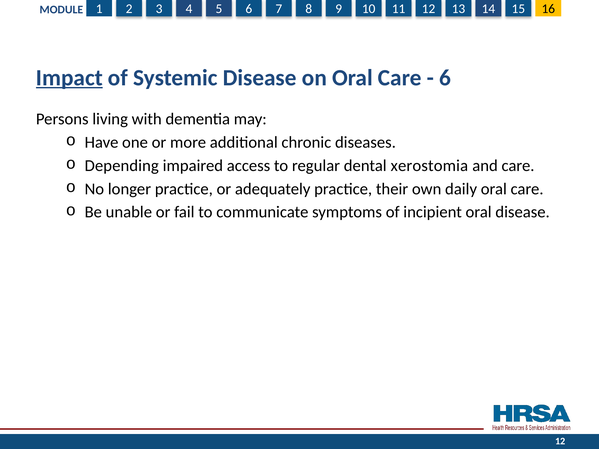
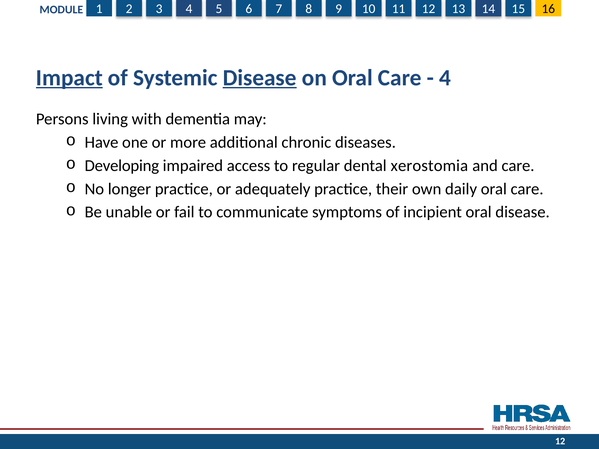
Disease at (260, 78) underline: none -> present
6 at (445, 78): 6 -> 4
Depending: Depending -> Developing
